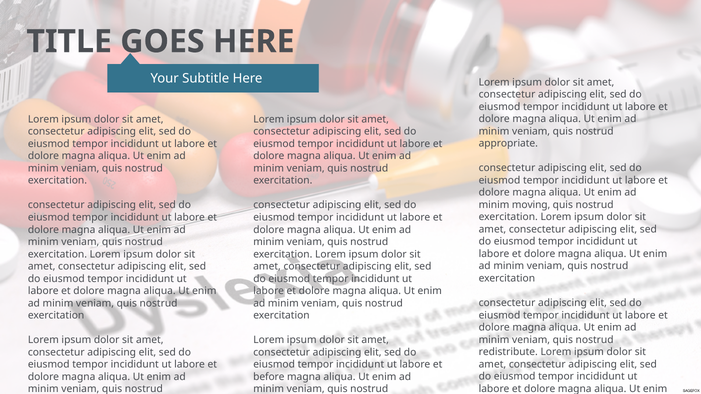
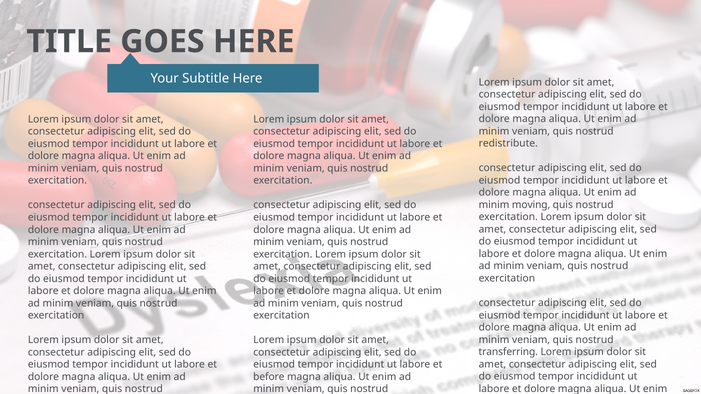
appropriate: appropriate -> redistribute
redistribute: redistribute -> transferring
